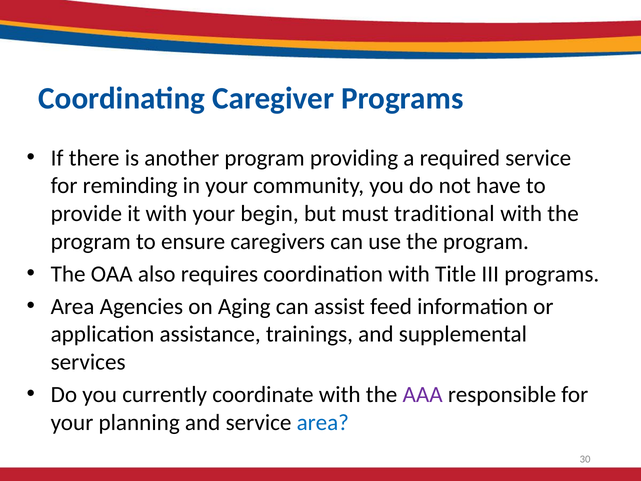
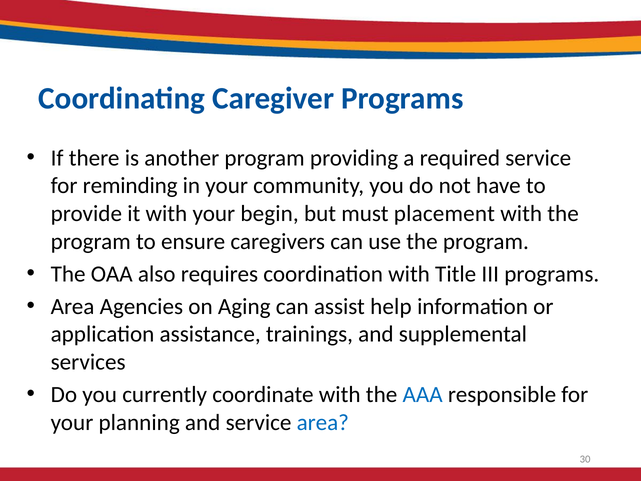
traditional: traditional -> placement
feed: feed -> help
AAA colour: purple -> blue
